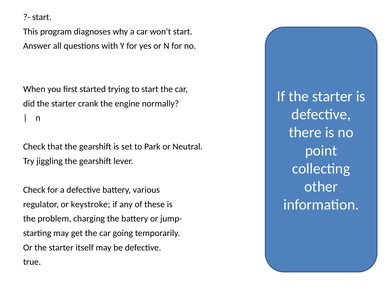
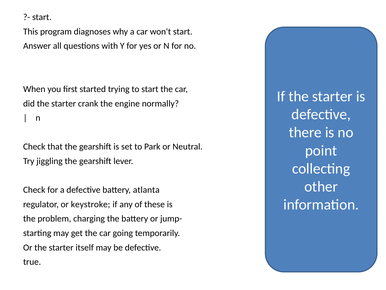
various: various -> atlanta
